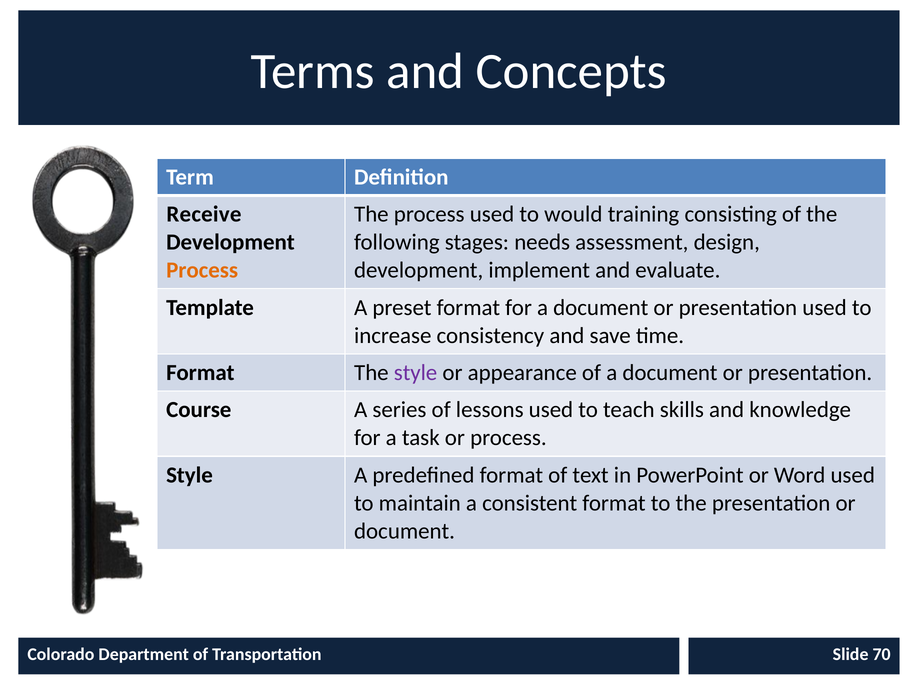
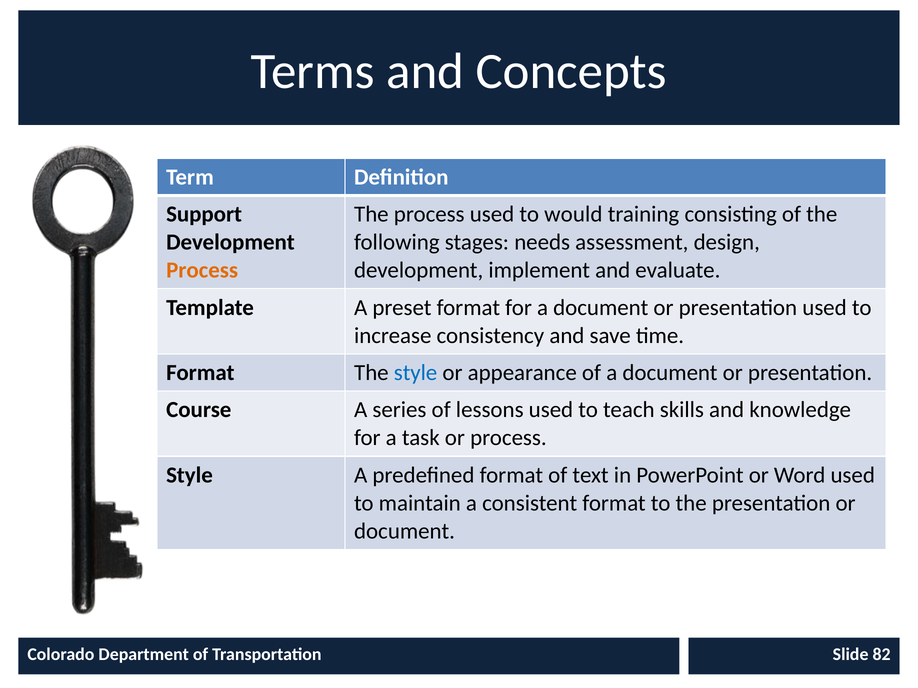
Receive: Receive -> Support
style at (416, 373) colour: purple -> blue
70: 70 -> 82
